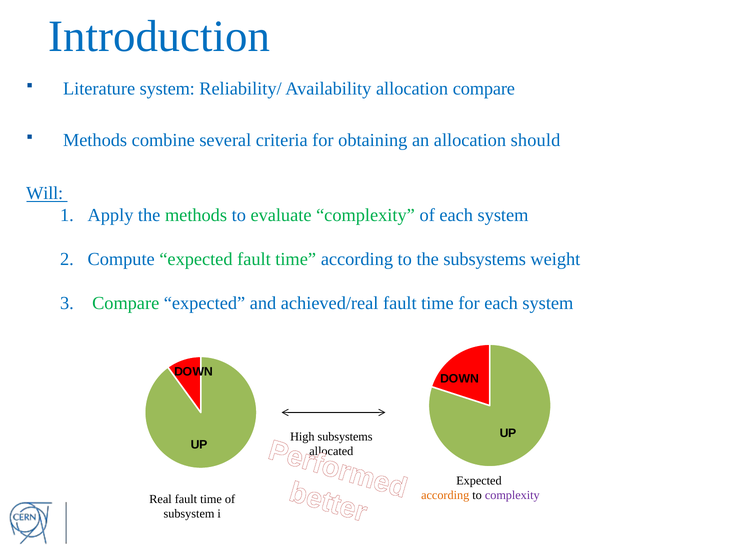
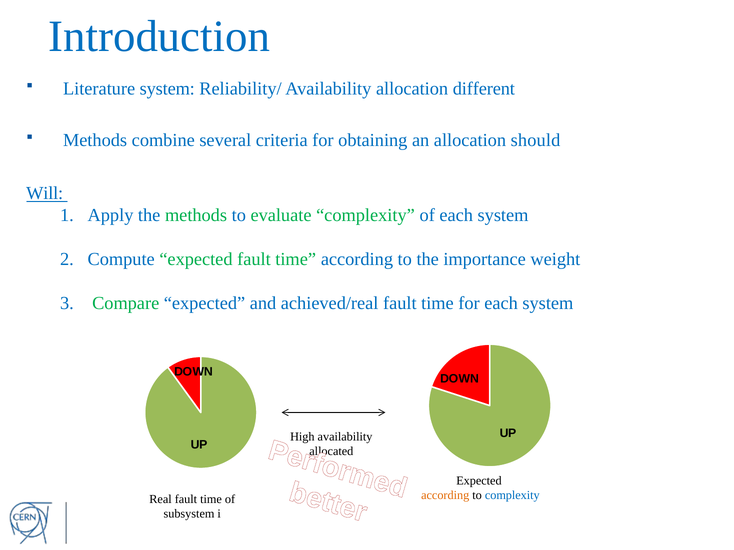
allocation compare: compare -> different
the subsystems: subsystems -> importance
High subsystems: subsystems -> availability
complexity at (512, 496) colour: purple -> blue
